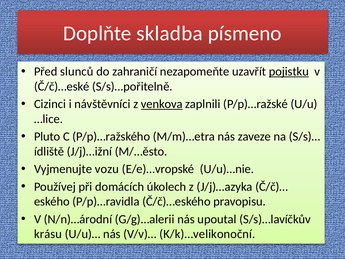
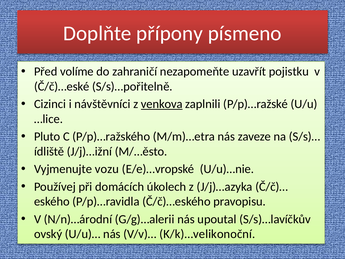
skladba: skladba -> přípony
slunců: slunců -> volíme
pojistku underline: present -> none
krásu: krásu -> ovský
